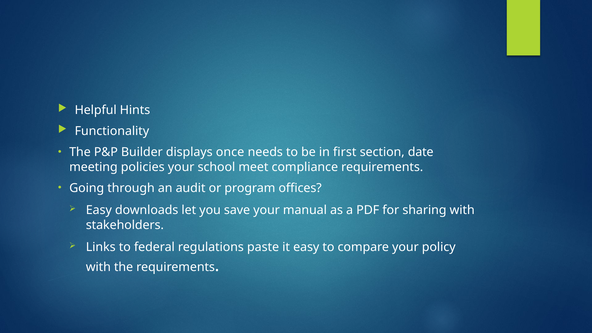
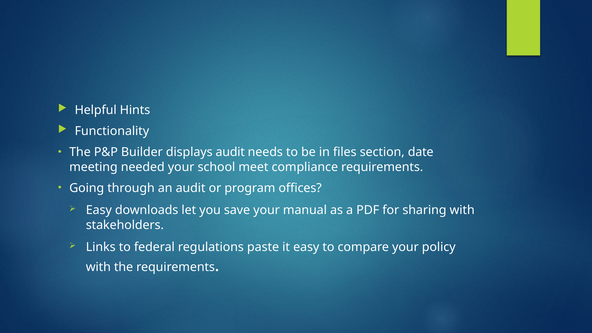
displays once: once -> audit
first: first -> files
policies: policies -> needed
